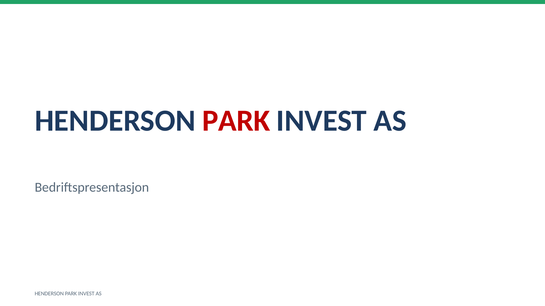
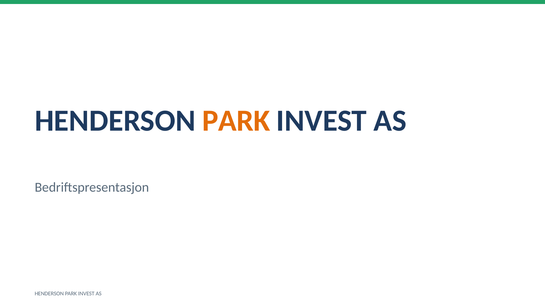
PARK at (236, 121) colour: red -> orange
